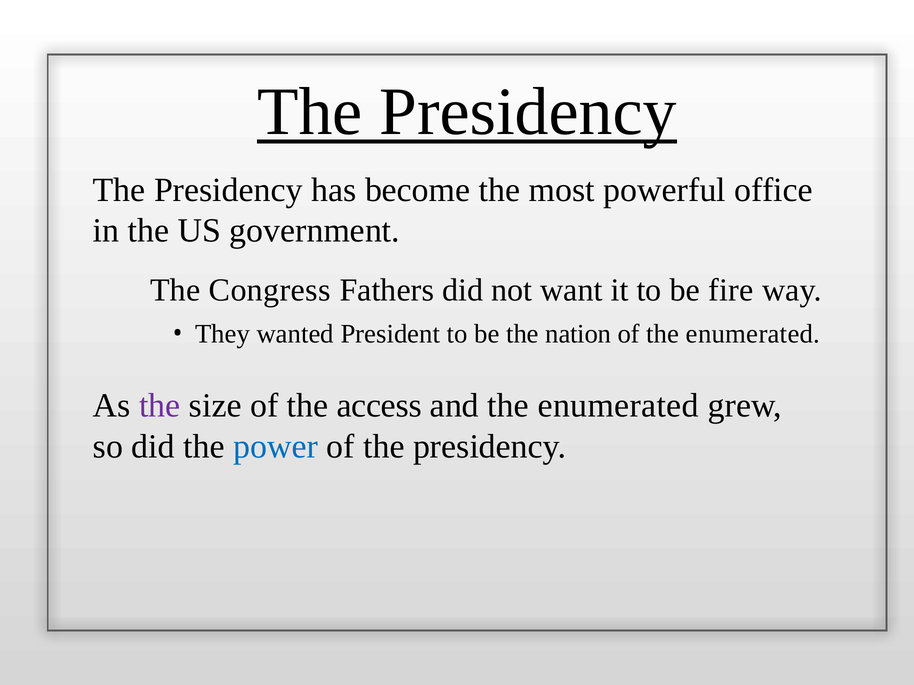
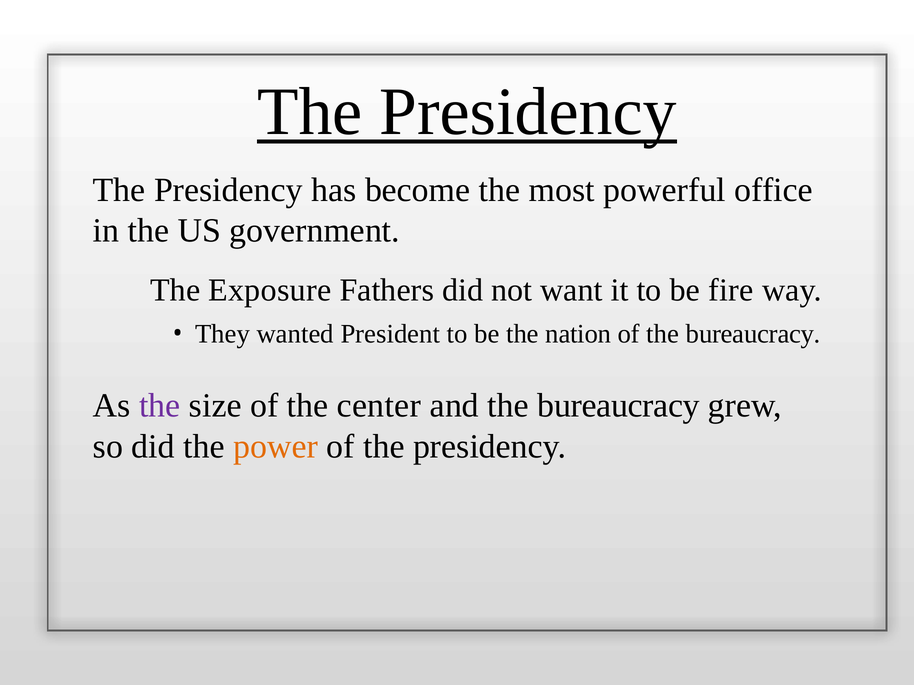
Congress: Congress -> Exposure
of the enumerated: enumerated -> bureaucracy
access: access -> center
and the enumerated: enumerated -> bureaucracy
power colour: blue -> orange
